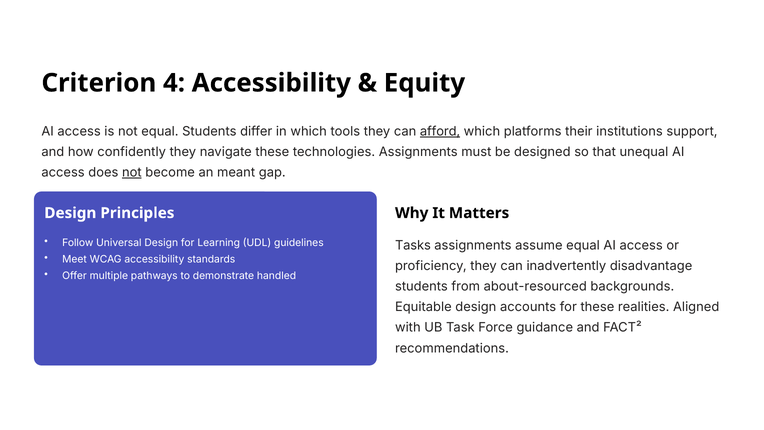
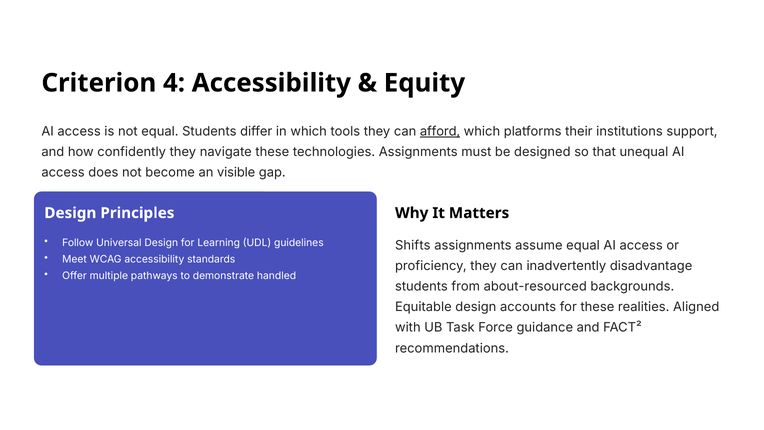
not at (132, 172) underline: present -> none
meant: meant -> visible
Tasks: Tasks -> Shifts
